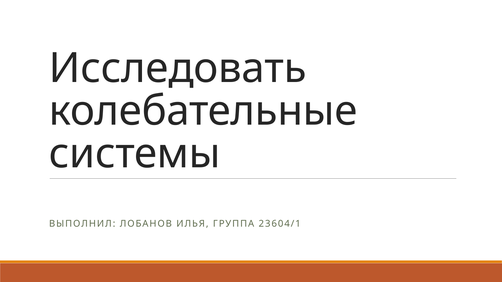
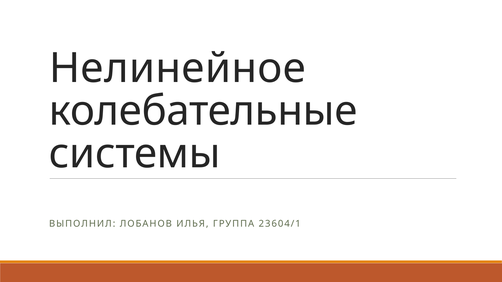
Исследовать: Исследовать -> Нелинейное
